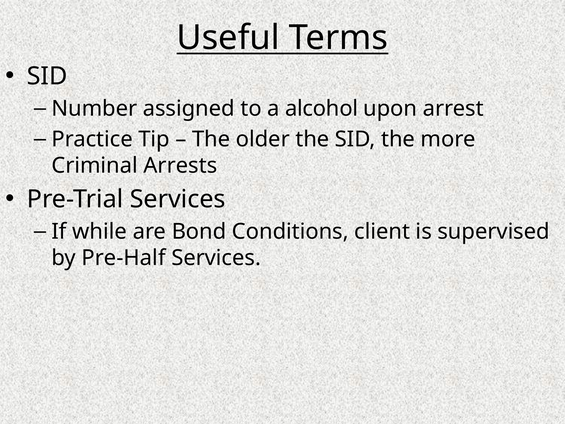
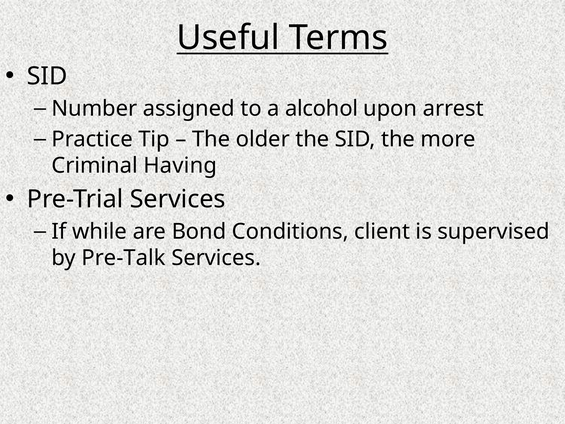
Arrests: Arrests -> Having
Pre-Half: Pre-Half -> Pre-Talk
